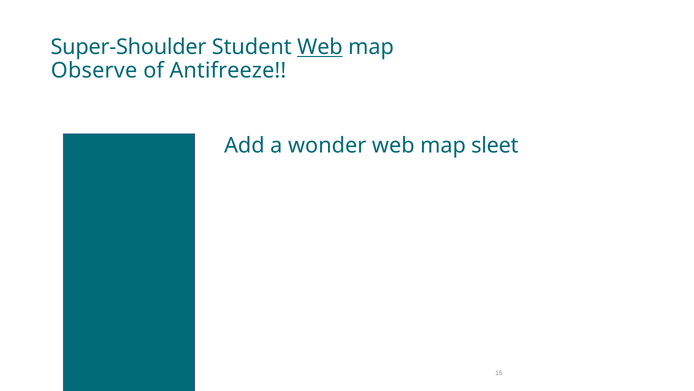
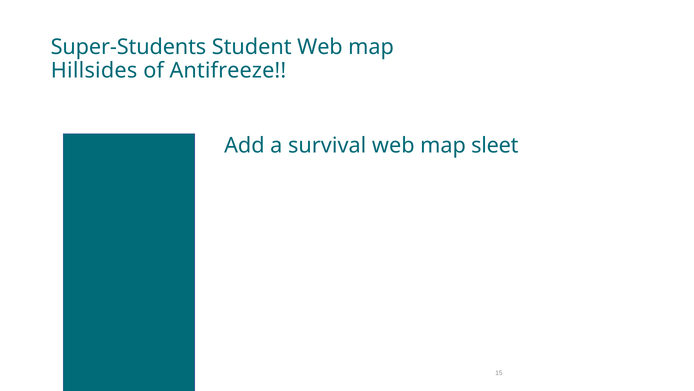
Super-Shoulder: Super-Shoulder -> Super-Students
Web at (320, 47) underline: present -> none
Observe: Observe -> Hillsides
wonder: wonder -> survival
